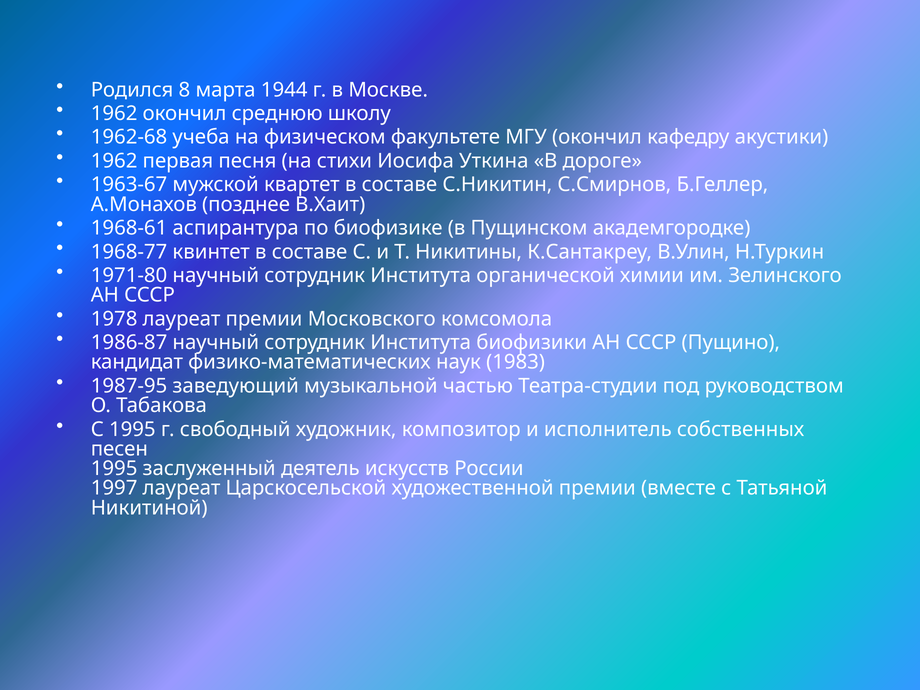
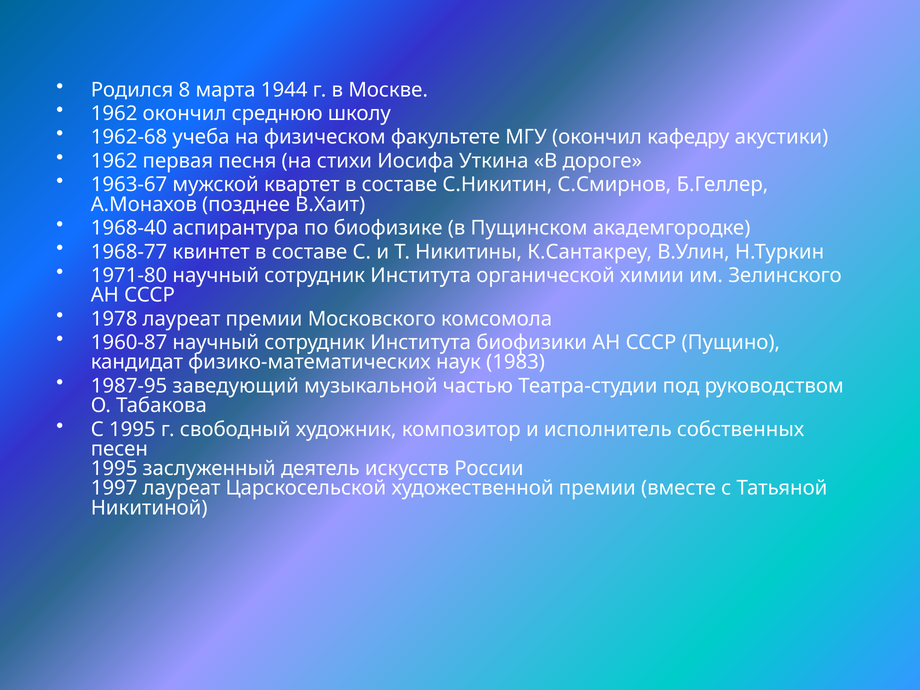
1968-61: 1968-61 -> 1968-40
1986-87: 1986-87 -> 1960-87
